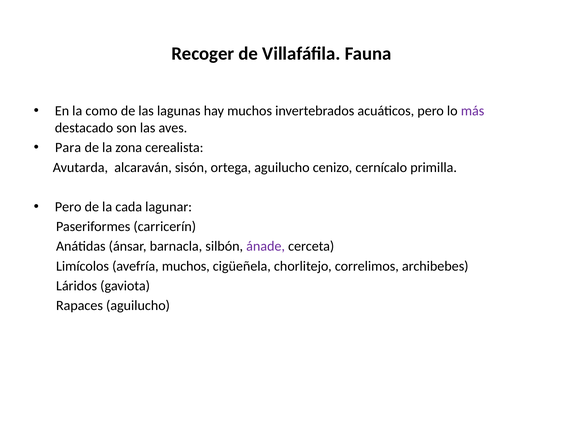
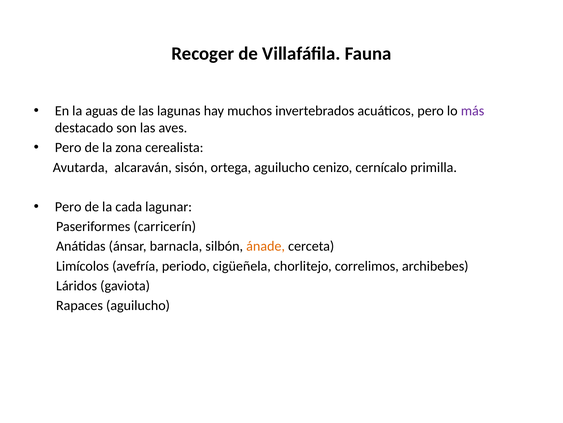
como: como -> aguas
Para at (68, 147): Para -> Pero
ánade colour: purple -> orange
avefría muchos: muchos -> periodo
